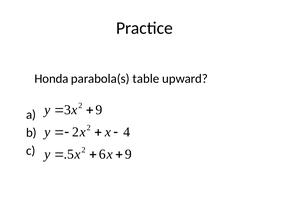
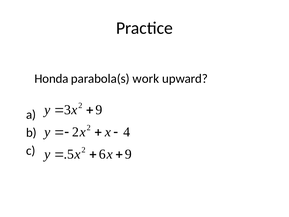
table: table -> work
